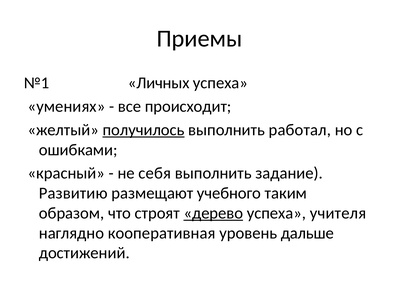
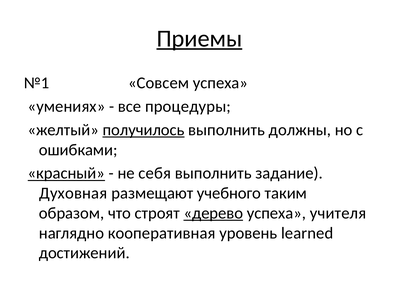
Приемы underline: none -> present
Личных: Личных -> Совсем
происходит: происходит -> процедуры
работал: работал -> должны
красный underline: none -> present
Развитию: Развитию -> Духовная
дальше: дальше -> learned
